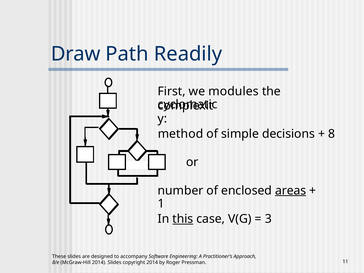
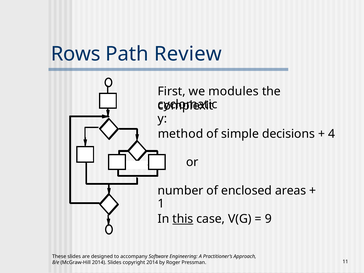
Draw: Draw -> Rows
Readily: Readily -> Review
8: 8 -> 4
areas underline: present -> none
3: 3 -> 9
